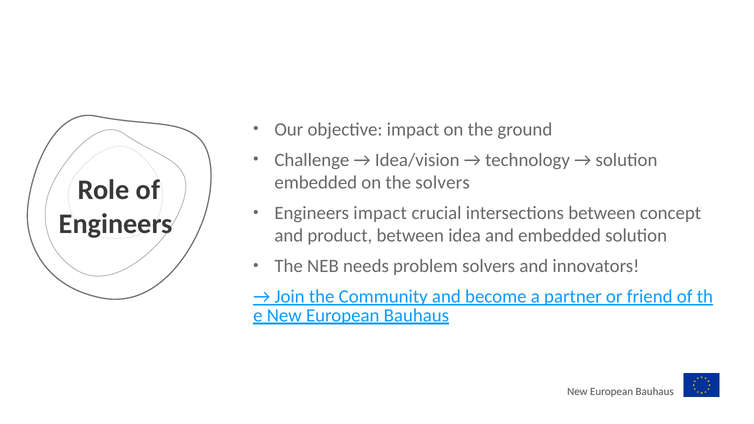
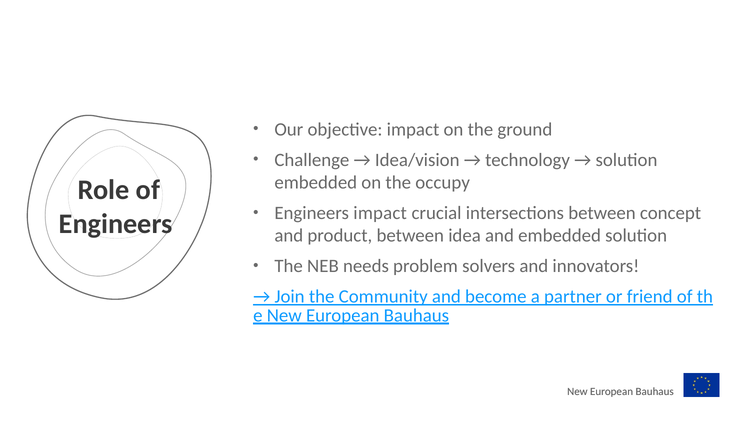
the solvers: solvers -> occupy
